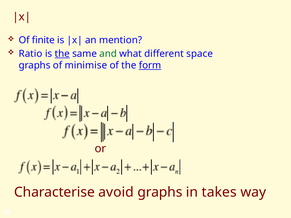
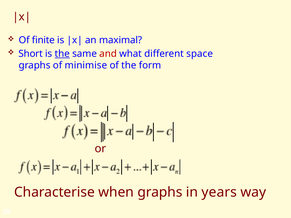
mention: mention -> maximal
Ratio: Ratio -> Short
and colour: green -> red
form underline: present -> none
avoid: avoid -> when
takes: takes -> years
